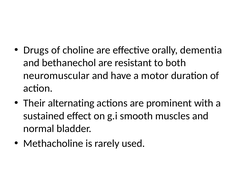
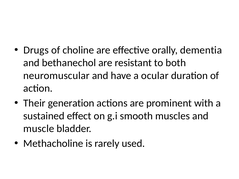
motor: motor -> ocular
alternating: alternating -> generation
normal: normal -> muscle
